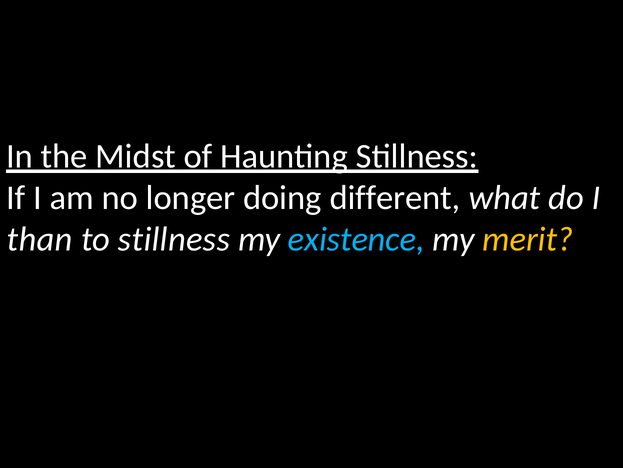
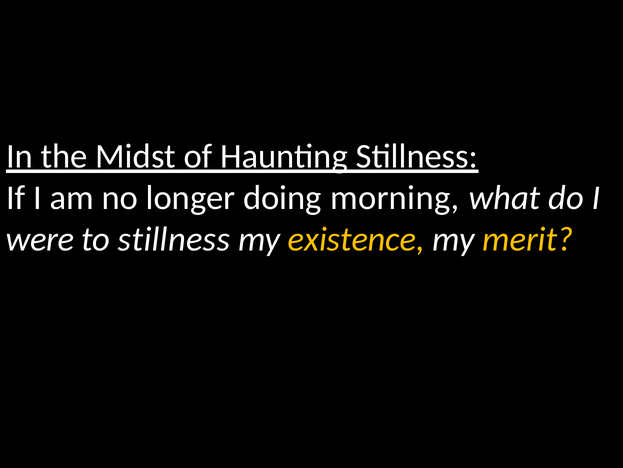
different: different -> morning
than: than -> were
existence colour: light blue -> yellow
